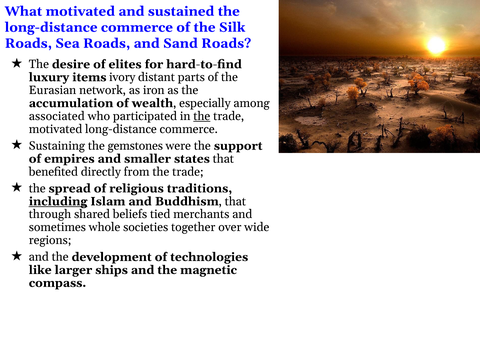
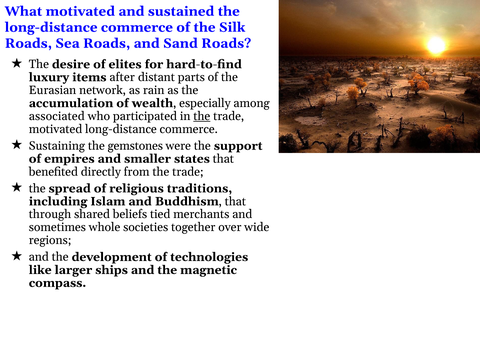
ivory: ivory -> after
iron: iron -> rain
including underline: present -> none
